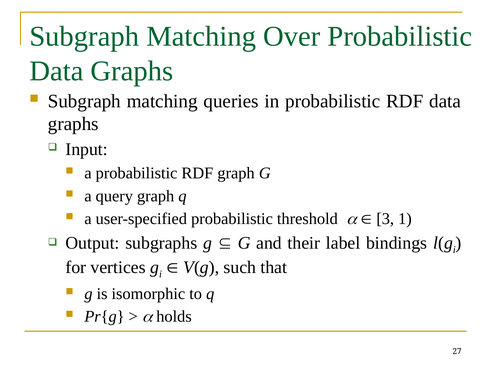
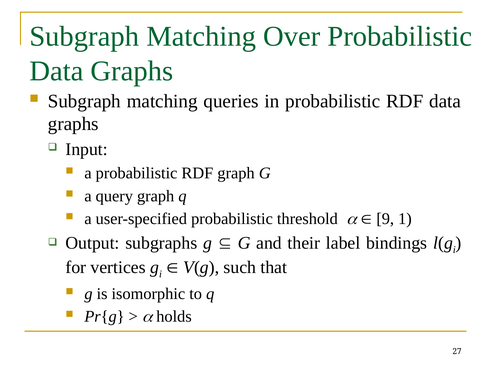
3: 3 -> 9
